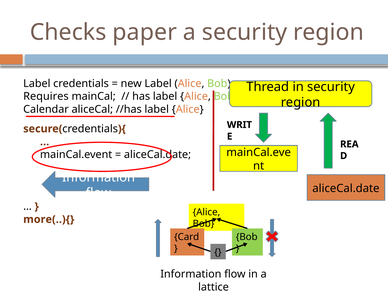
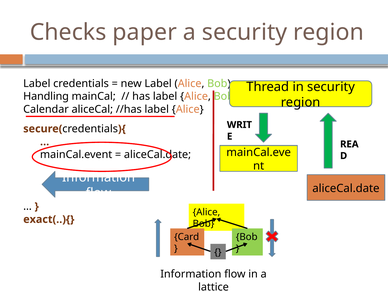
Requires: Requires -> Handling
more(..){: more(..){ -> exact(..){
